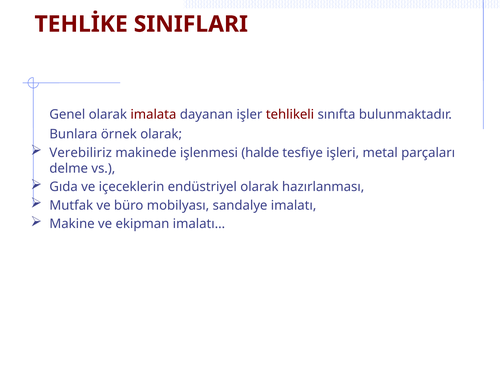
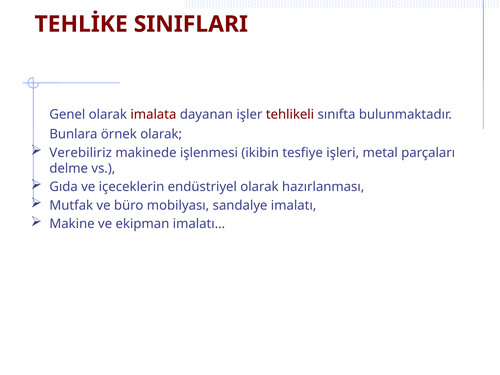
halde: halde -> ikibin
